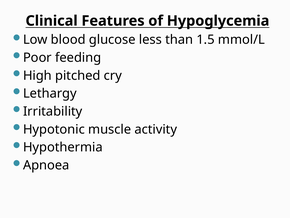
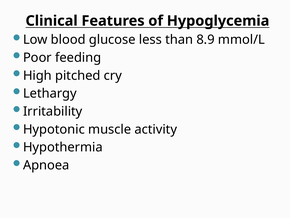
1.5: 1.5 -> 8.9
